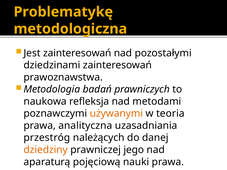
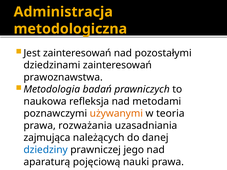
Problematykę: Problematykę -> Administracja
analityczna: analityczna -> rozważania
przestróg: przestróg -> zajmująca
dziedziny colour: orange -> blue
